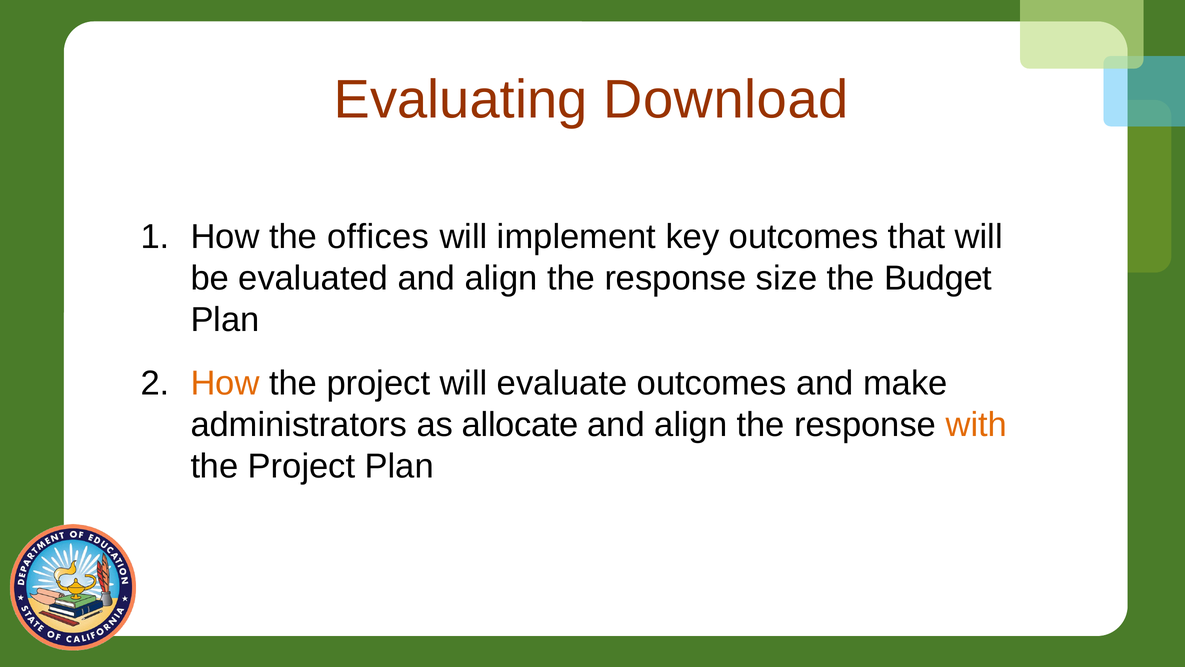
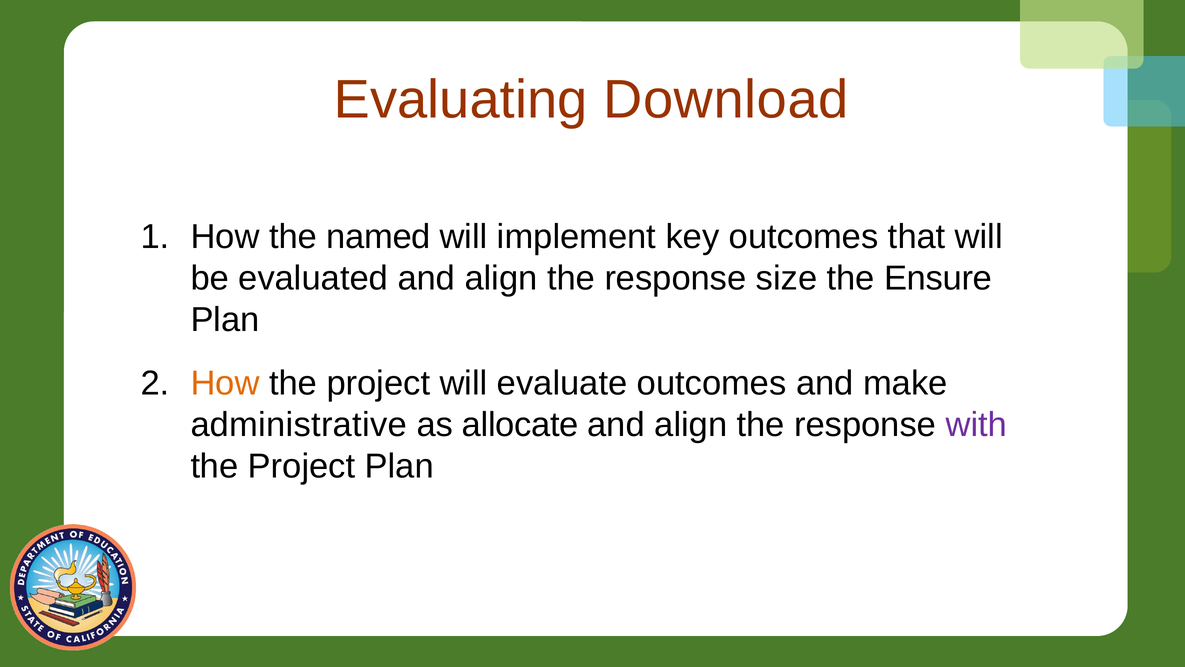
offices: offices -> named
Budget: Budget -> Ensure
administrators: administrators -> administrative
with colour: orange -> purple
